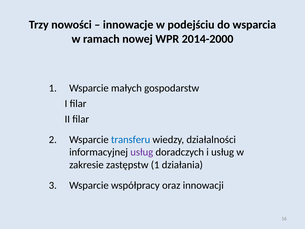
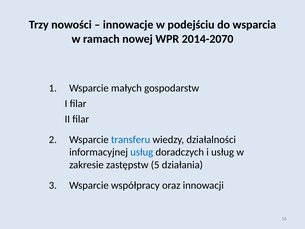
2014-2000: 2014-2000 -> 2014-2070
usług at (142, 152) colour: purple -> blue
zastępstw 1: 1 -> 5
